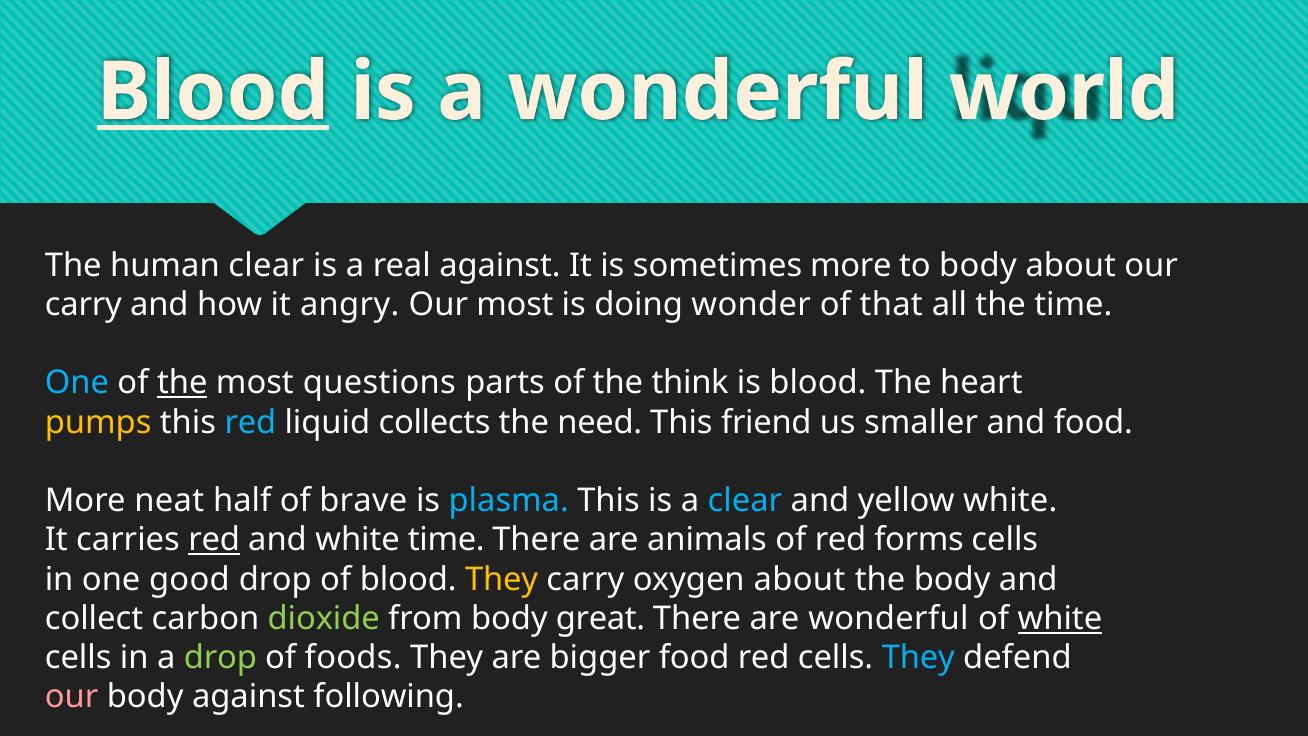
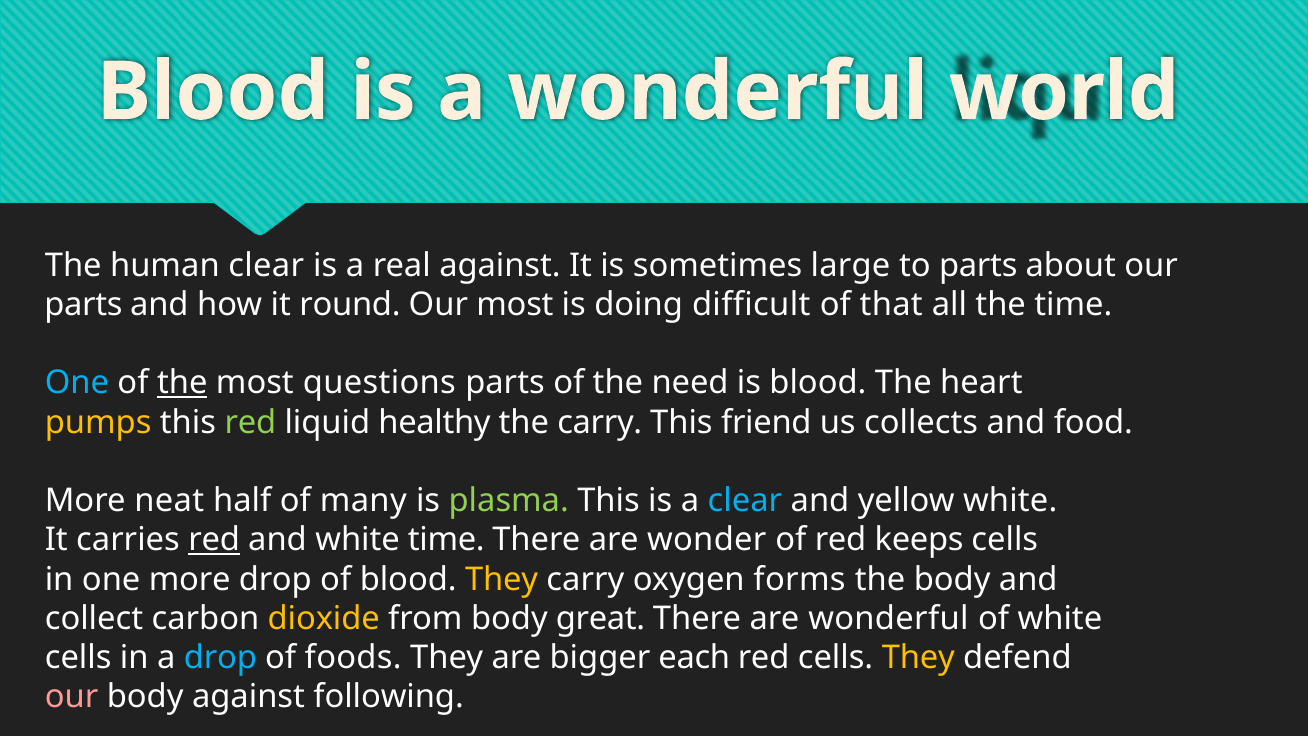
Blood at (213, 92) underline: present -> none
sometimes more: more -> large
to body: body -> parts
carry at (83, 304): carry -> parts
angry: angry -> round
wonder: wonder -> difficult
think: think -> need
red at (250, 422) colour: light blue -> light green
collects: collects -> healthy
the need: need -> carry
smaller: smaller -> collects
brave: brave -> many
plasma colour: light blue -> light green
animals: animals -> wonder
forms: forms -> keeps
one good: good -> more
oxygen about: about -> forms
dioxide colour: light green -> yellow
white at (1060, 618) underline: present -> none
drop at (220, 658) colour: light green -> light blue
bigger food: food -> each
They at (918, 658) colour: light blue -> yellow
